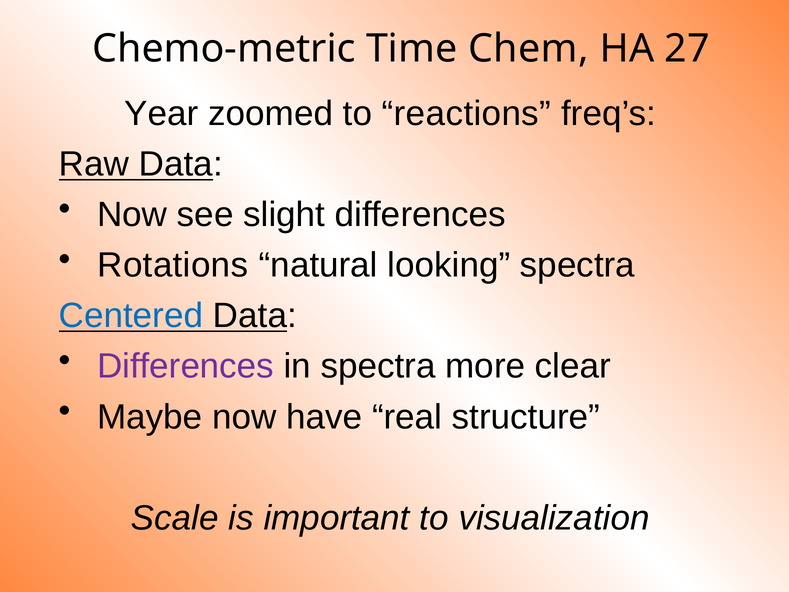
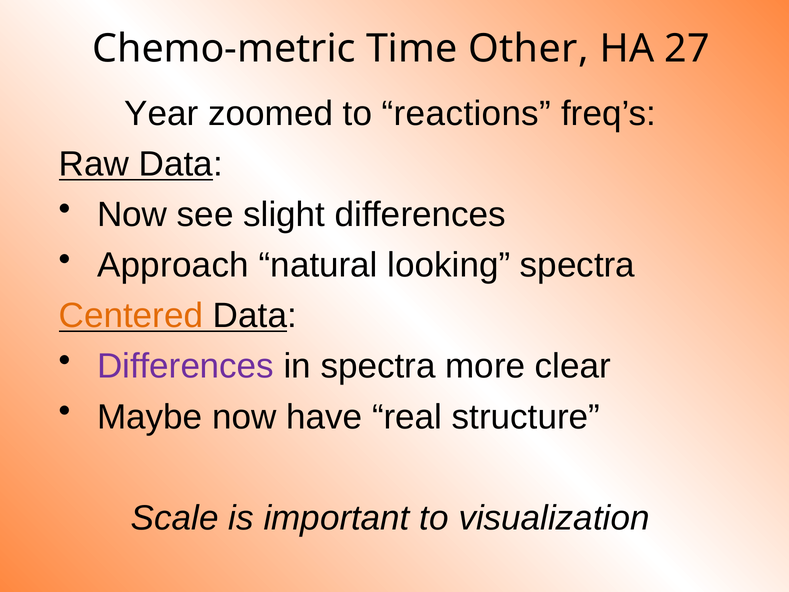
Chem: Chem -> Other
Rotations: Rotations -> Approach
Centered colour: blue -> orange
